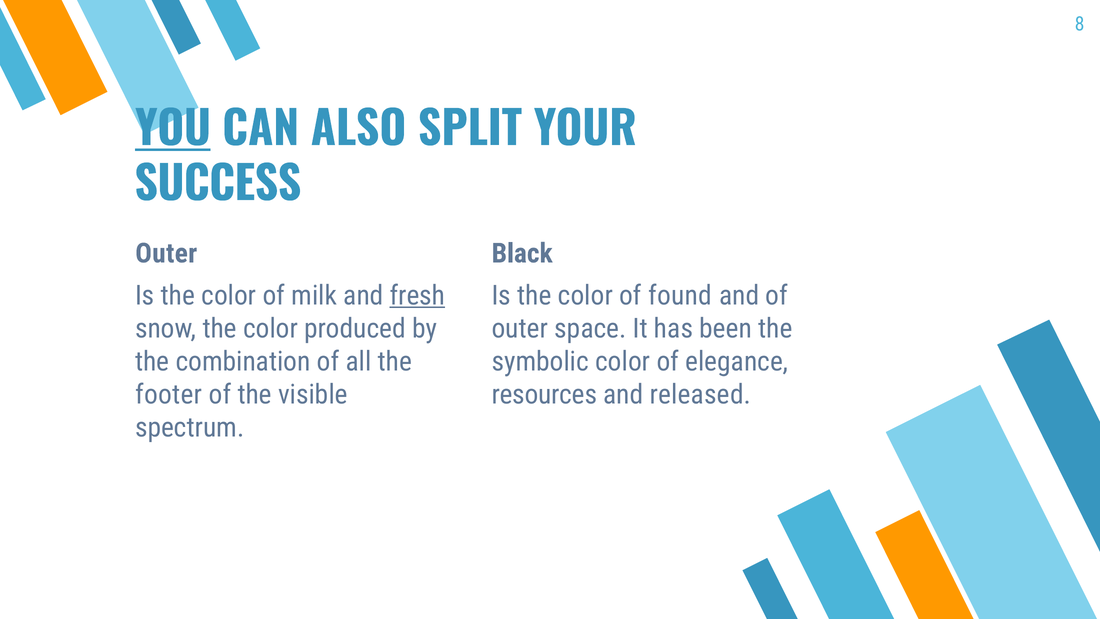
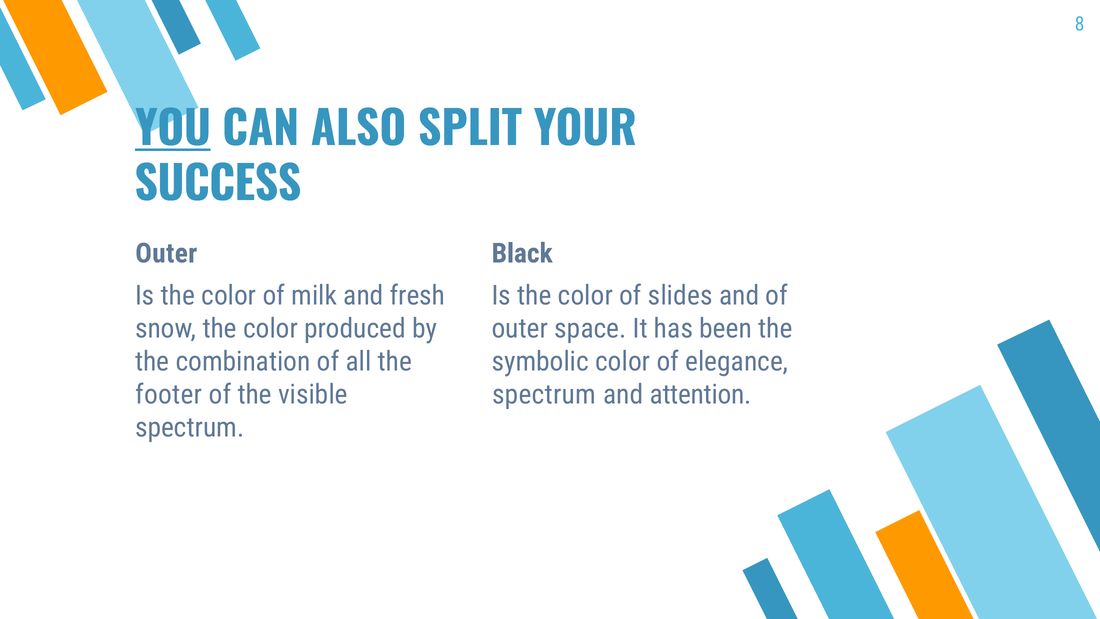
fresh underline: present -> none
found: found -> slides
resources at (544, 394): resources -> spectrum
released: released -> attention
